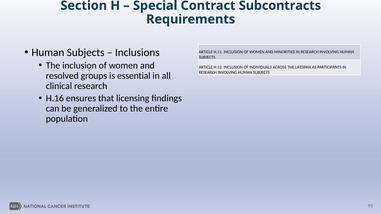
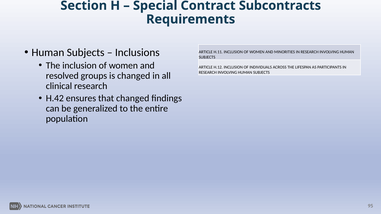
is essential: essential -> changed
H.16: H.16 -> H.42
that licensing: licensing -> changed
